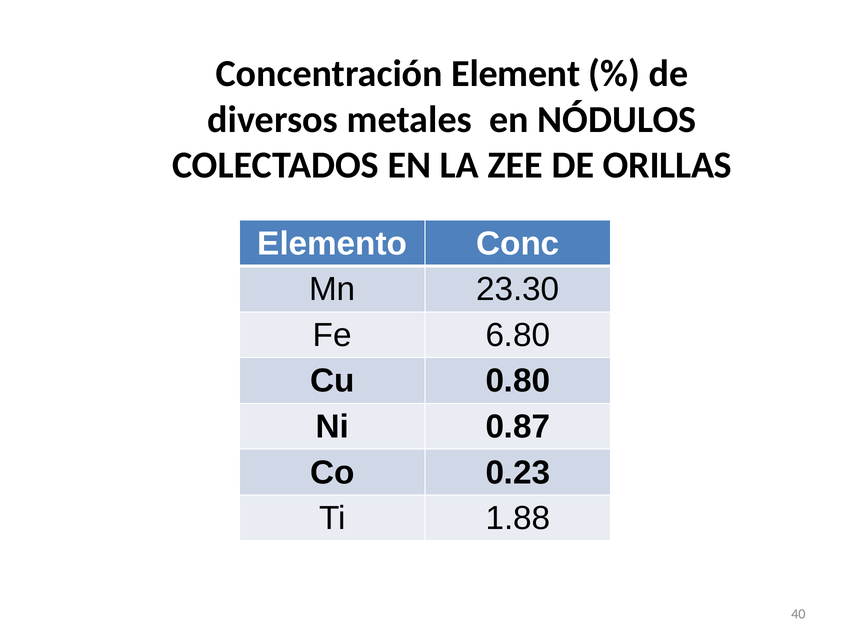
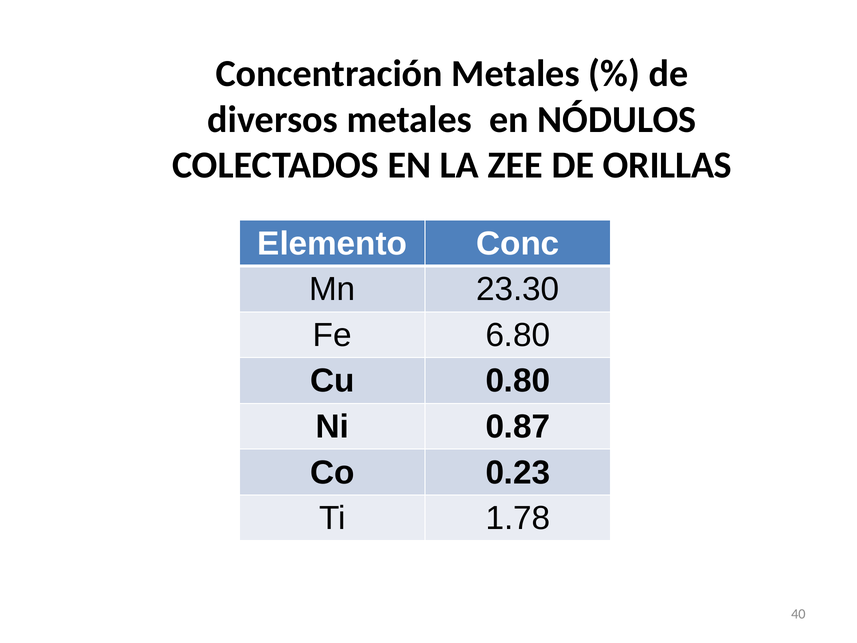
Concentración Element: Element -> Metales
1.88: 1.88 -> 1.78
